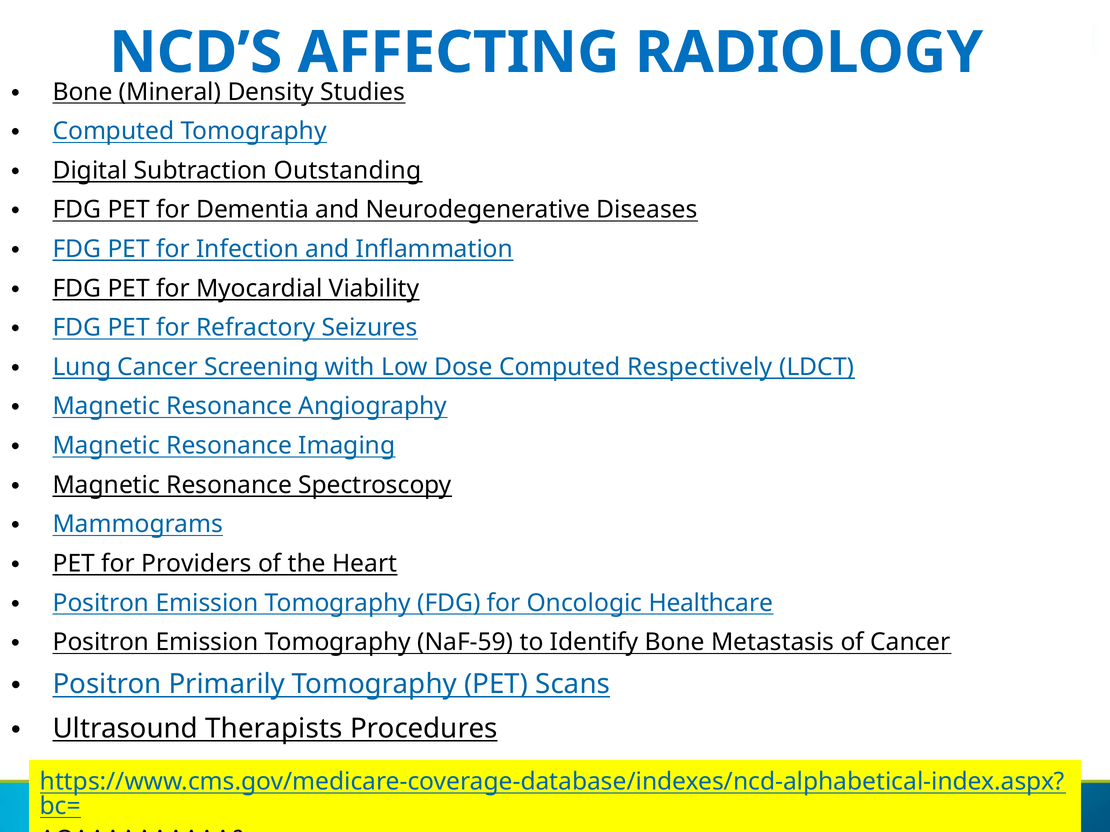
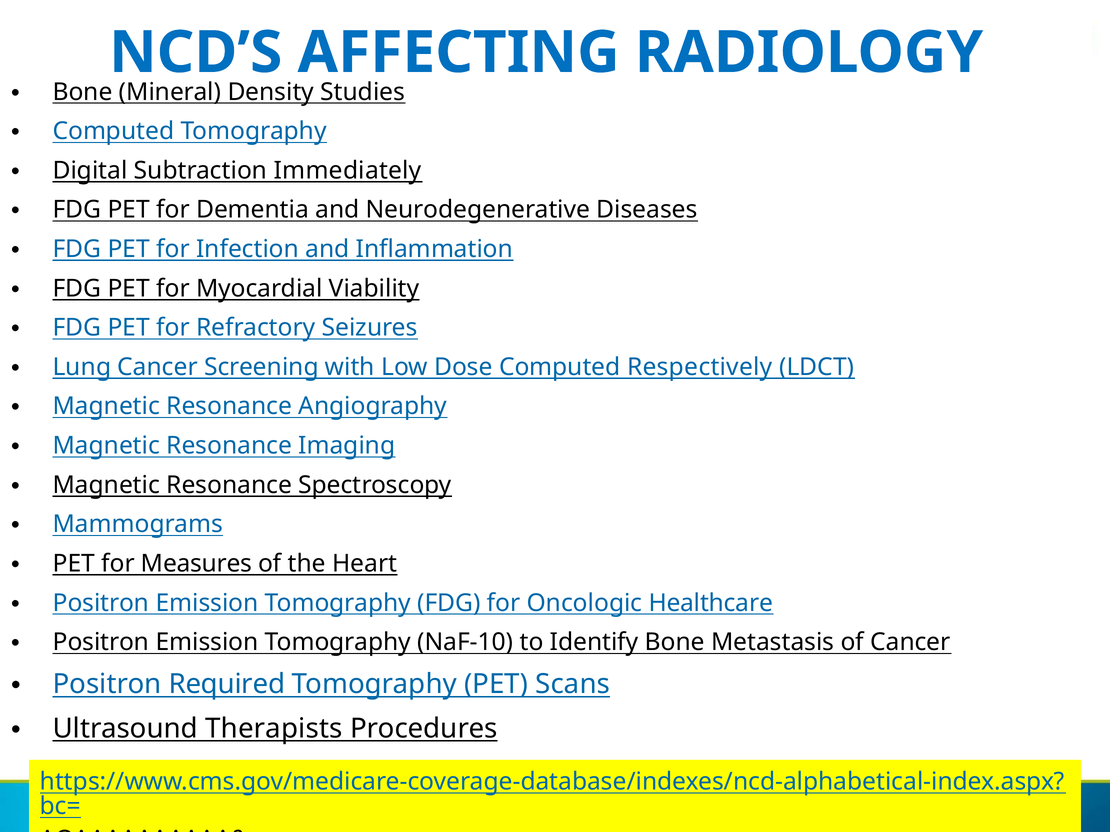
Outstanding: Outstanding -> Immediately
Providers: Providers -> Measures
NaF-59: NaF-59 -> NaF-10
Primarily: Primarily -> Required
